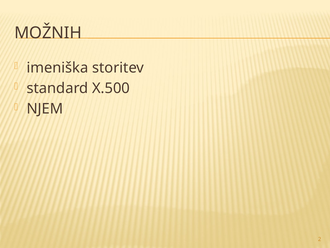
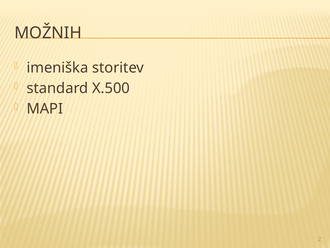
NJEM: NJEM -> MAPI
